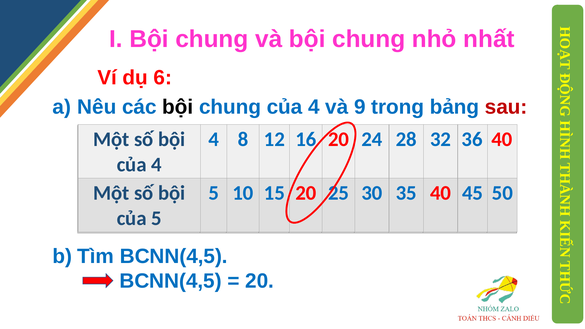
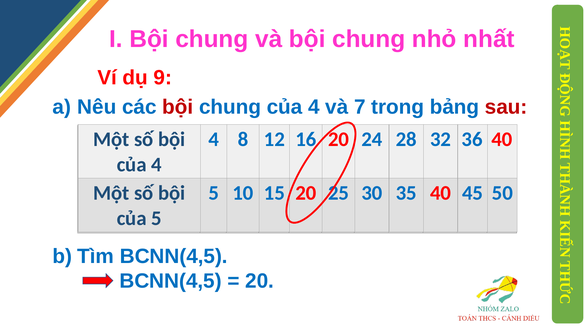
6: 6 -> 9
bội at (178, 107) colour: black -> red
9: 9 -> 7
